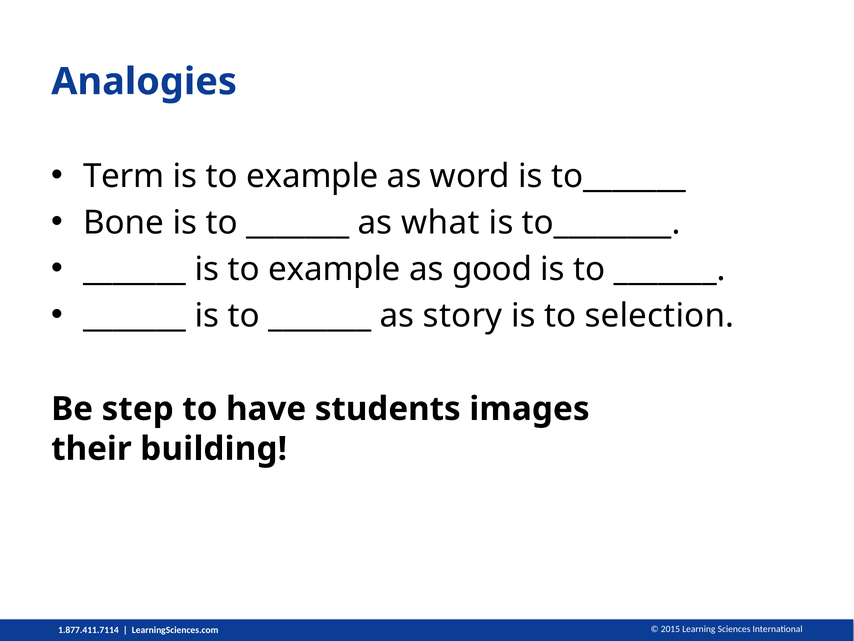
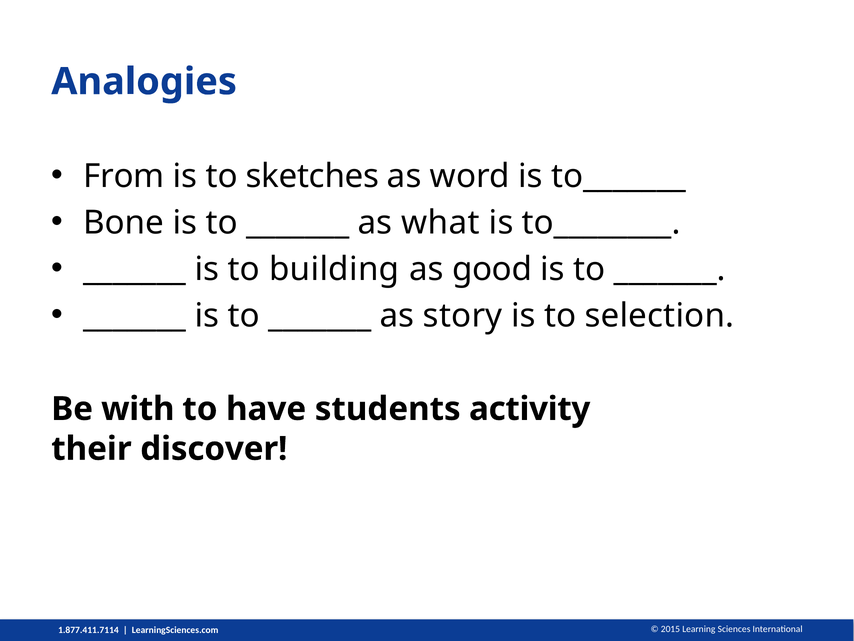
Term: Term -> From
example at (312, 176): example -> sketches
example at (334, 269): example -> building
step: step -> with
images: images -> activity
building: building -> discover
